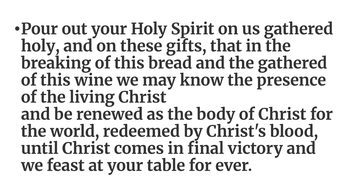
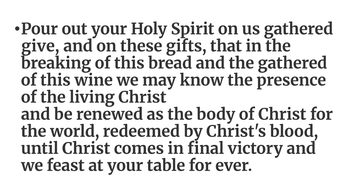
holy at (40, 46): holy -> give
